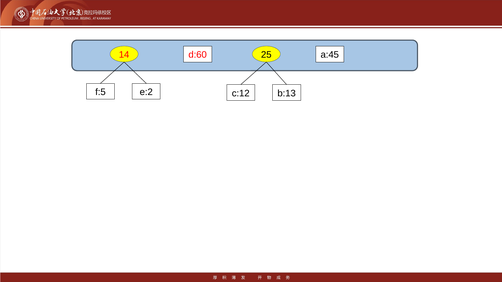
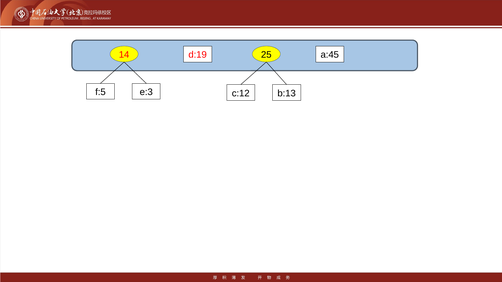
d:60: d:60 -> d:19
e:2: e:2 -> e:3
